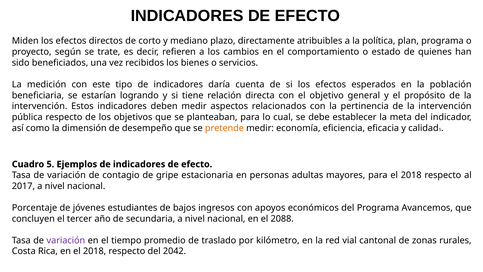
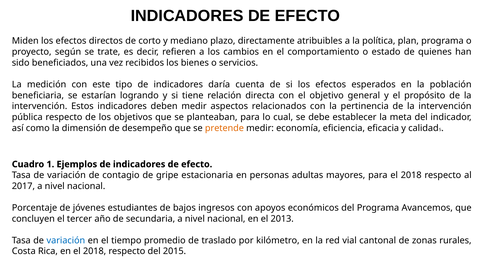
Cuadro 5: 5 -> 1
2088: 2088 -> 2013
variación at (66, 240) colour: purple -> blue
2042: 2042 -> 2015
